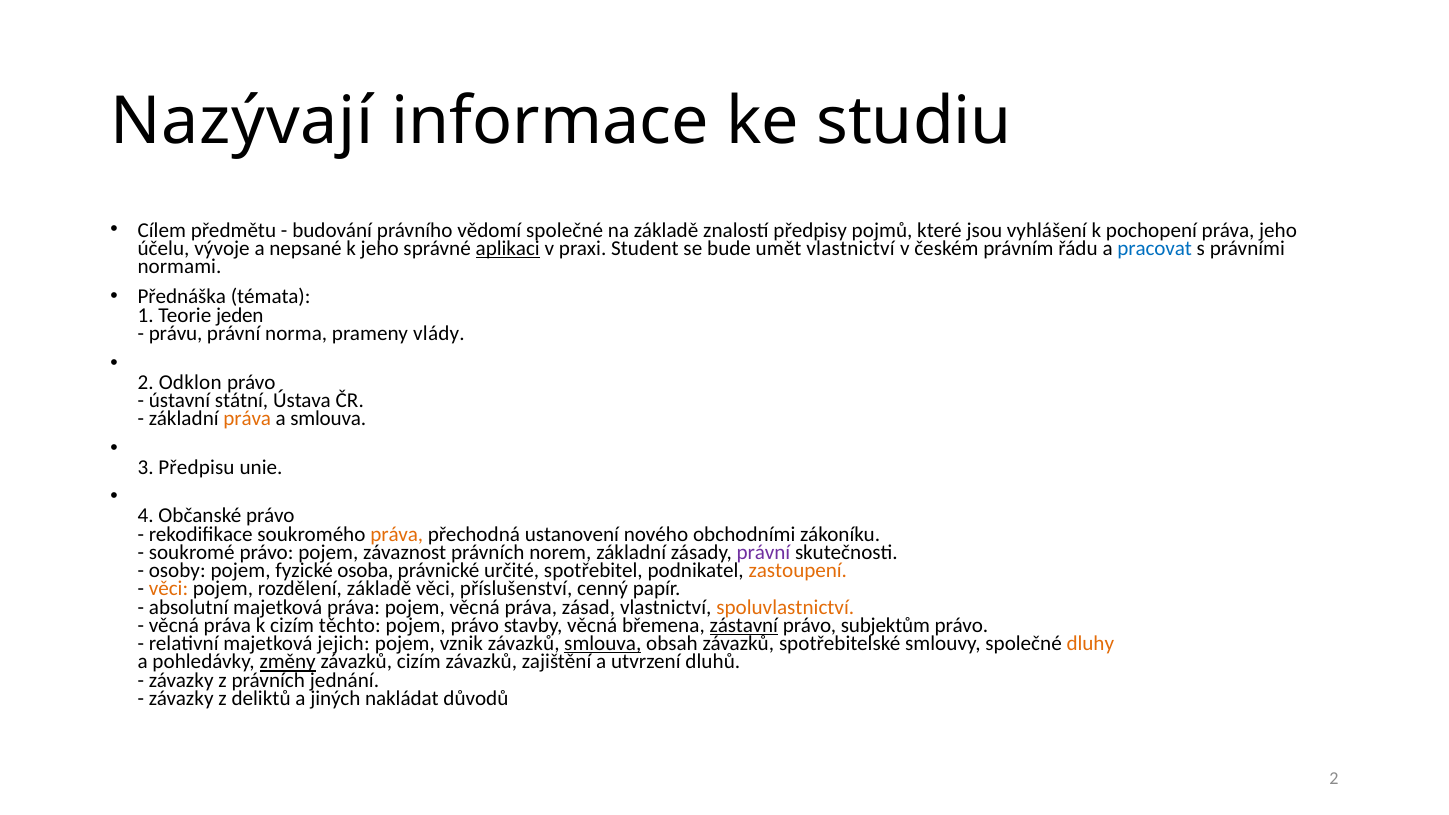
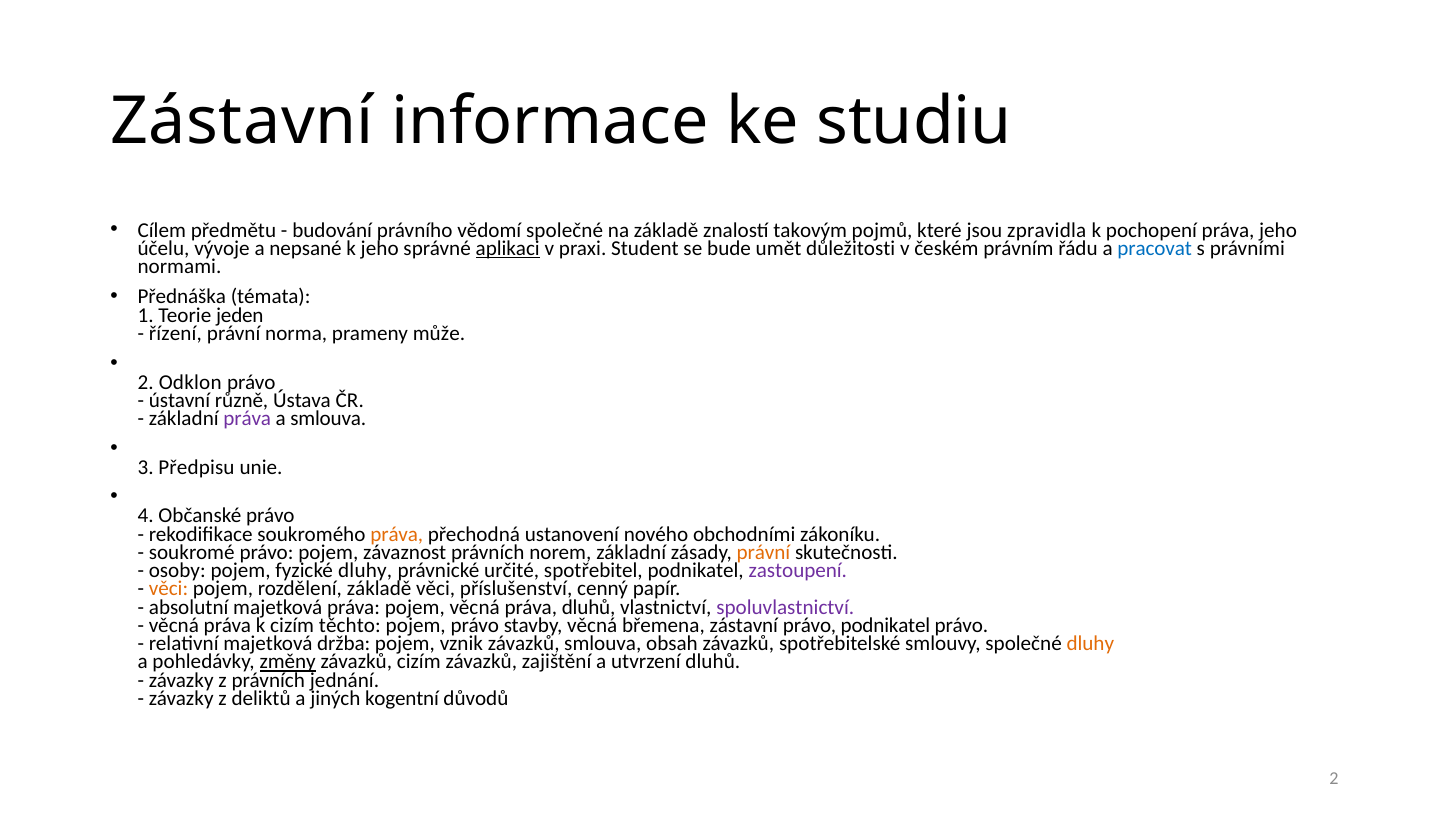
Nazývají at (242, 122): Nazývají -> Zástavní
předpisy: předpisy -> takovým
vyhlášení: vyhlášení -> zpravidla
umět vlastnictví: vlastnictví -> důležitosti
právu: právu -> řízení
vlády: vlády -> může
státní: státní -> různě
práva at (247, 419) colour: orange -> purple
právní at (763, 552) colour: purple -> orange
fyzické osoba: osoba -> dluhy
zastoupení colour: orange -> purple
práva zásad: zásad -> dluhů
spoluvlastnictví colour: orange -> purple
zástavní at (744, 625) underline: present -> none
právo subjektům: subjektům -> podnikatel
jejich: jejich -> držba
smlouva at (603, 644) underline: present -> none
nakládat: nakládat -> kogentní
